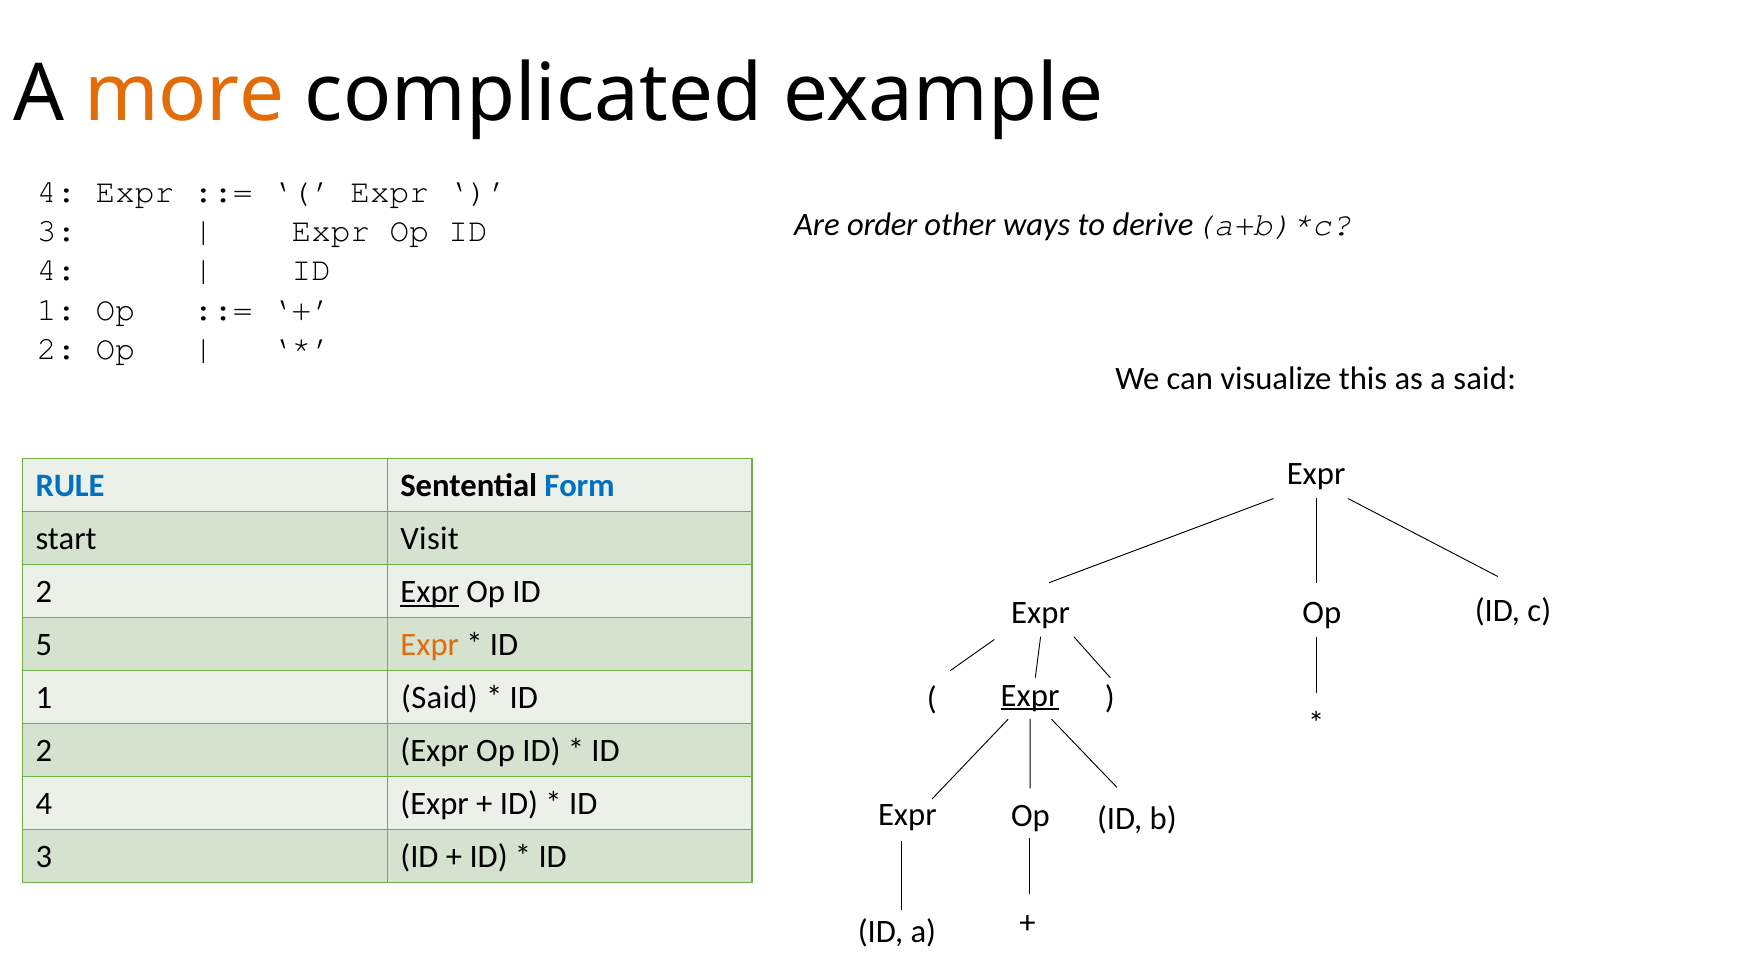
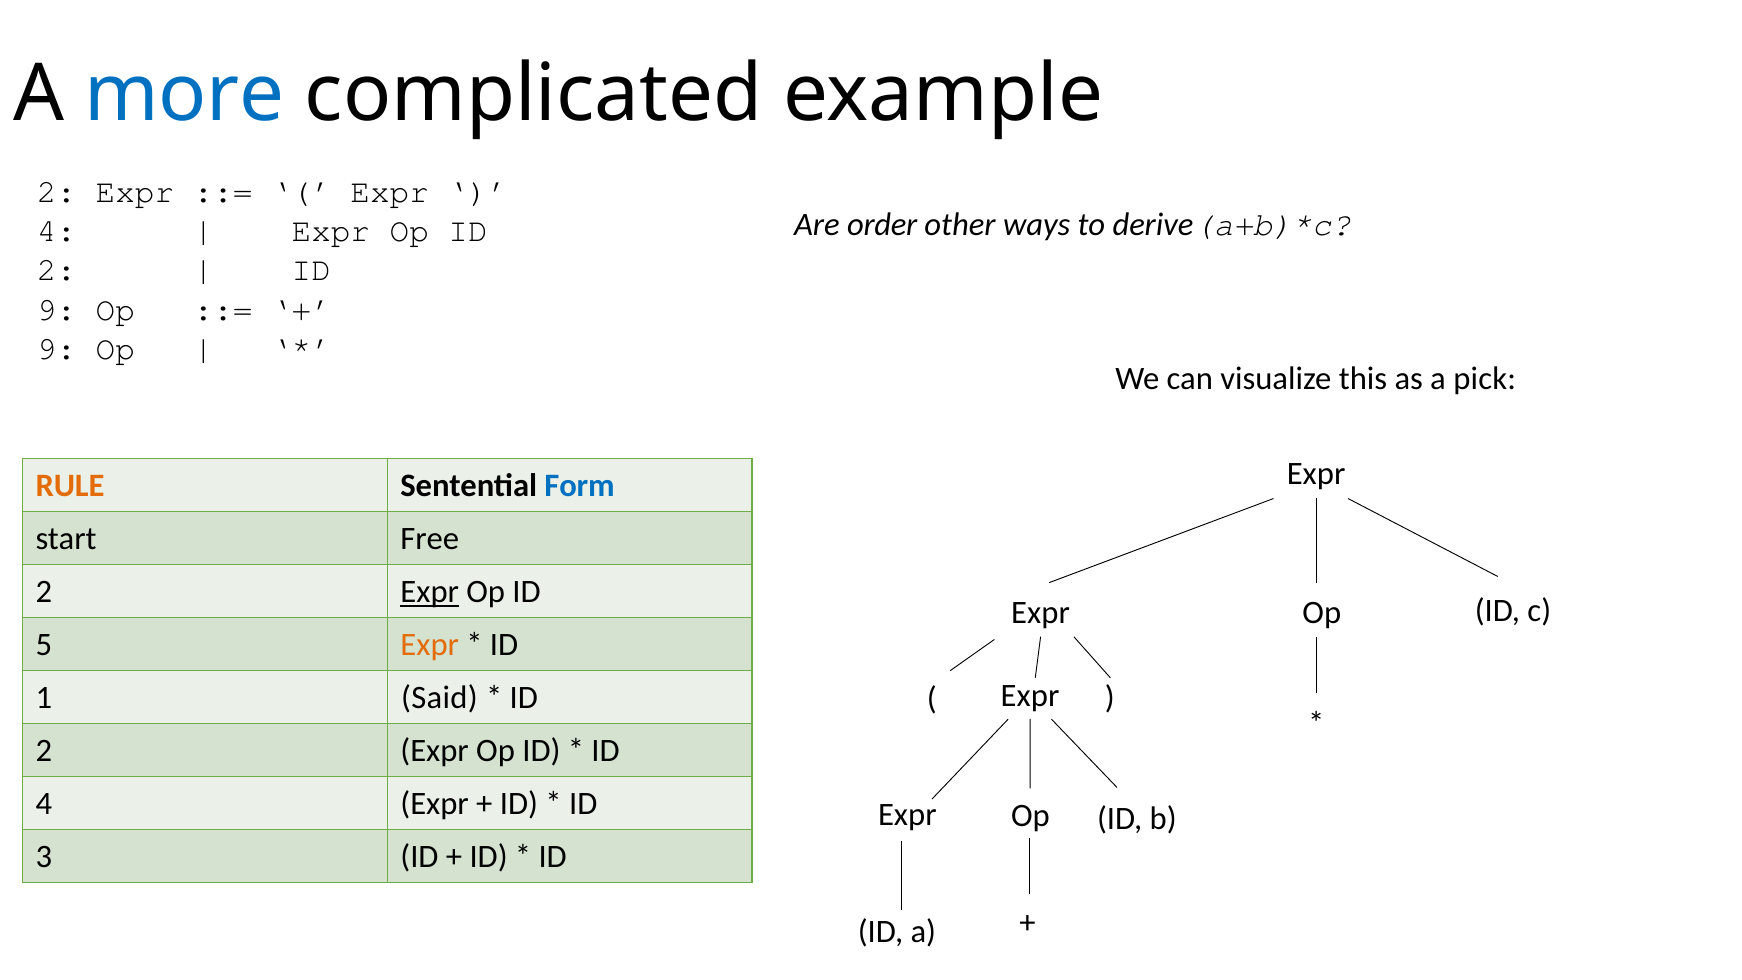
more colour: orange -> blue
4 at (57, 192): 4 -> 2
3 at (57, 231): 3 -> 4
4 at (57, 270): 4 -> 2
1 at (57, 309): 1 -> 9
2 at (57, 349): 2 -> 9
a said: said -> pick
RULE colour: blue -> orange
Visit: Visit -> Free
Expr at (1030, 695) underline: present -> none
